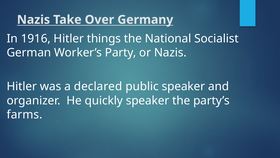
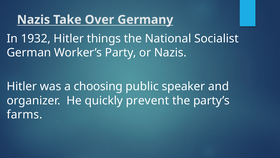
1916: 1916 -> 1932
declared: declared -> choosing
quickly speaker: speaker -> prevent
